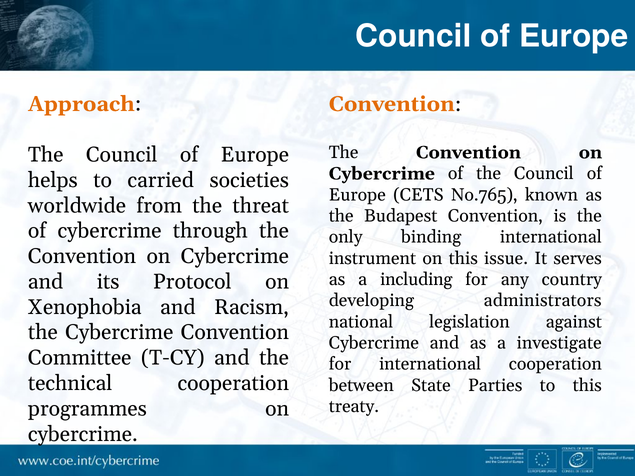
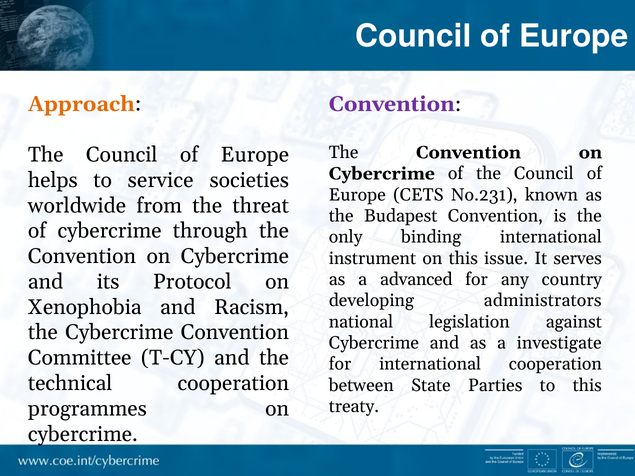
Convention at (392, 104) colour: orange -> purple
carried: carried -> service
No.765: No.765 -> No.231
including: including -> advanced
